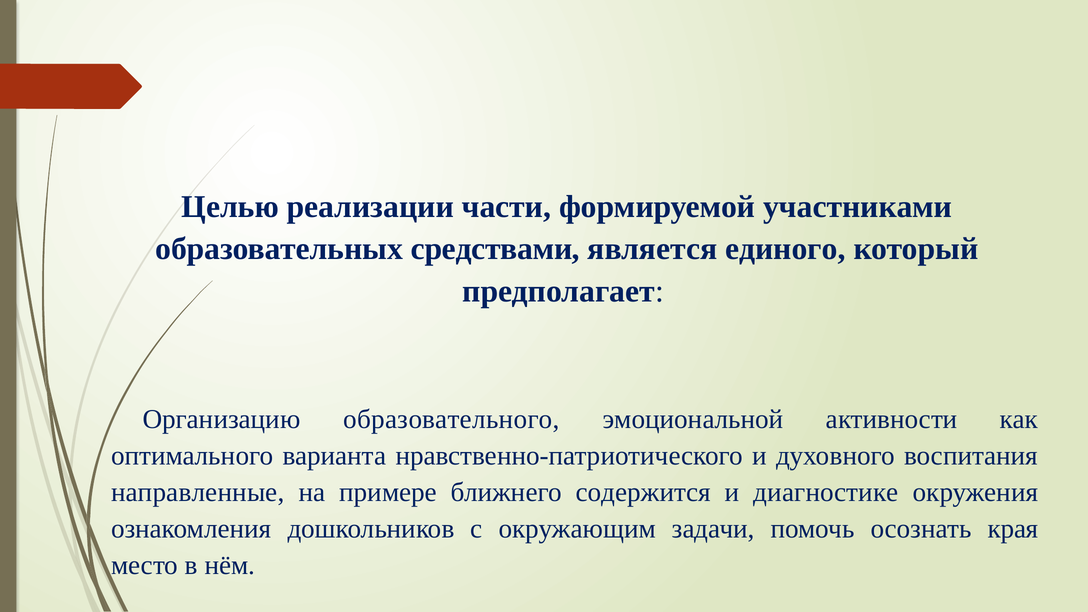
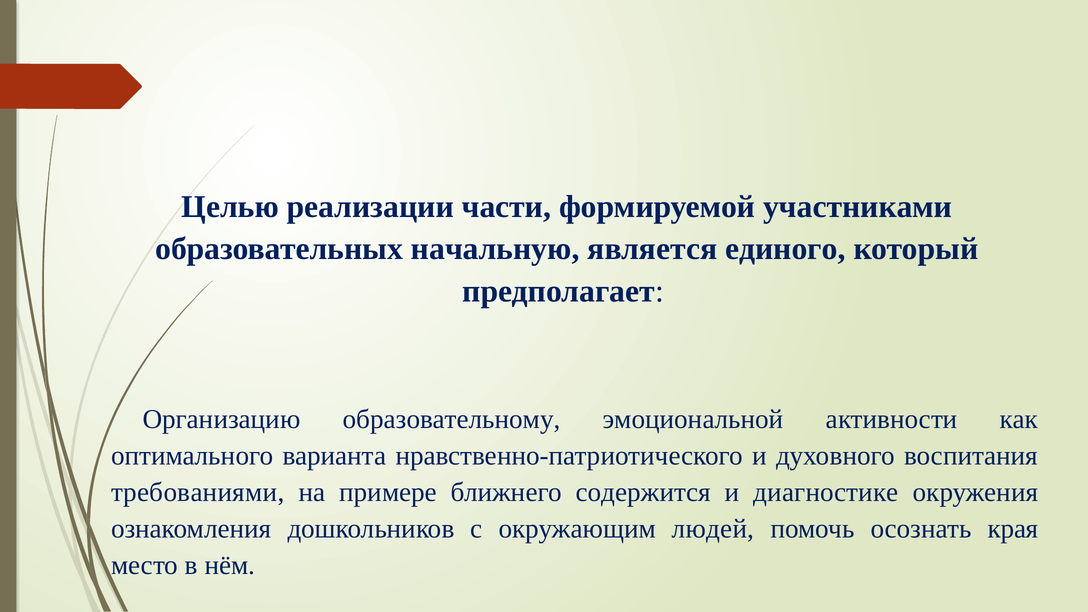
средствами: средствами -> начальную
образовательного: образовательного -> образовательному
направленные: направленные -> требованиями
задачи: задачи -> людей
